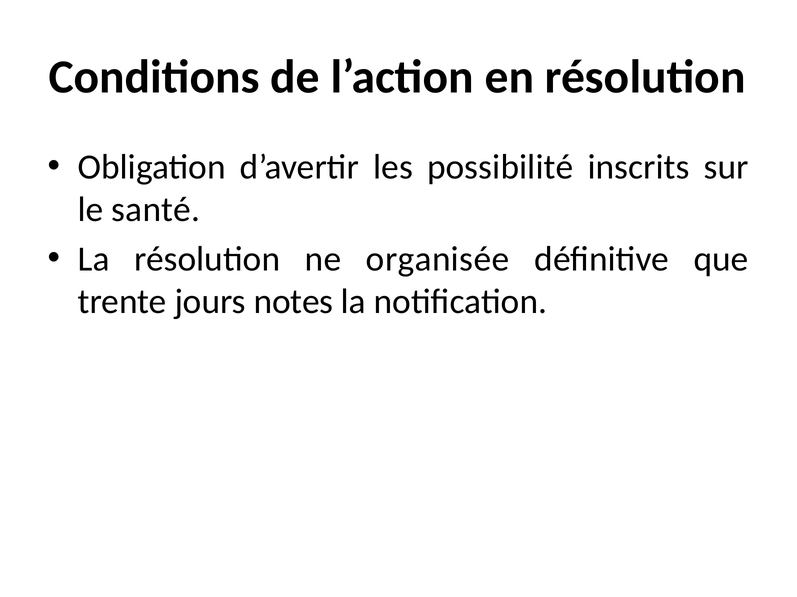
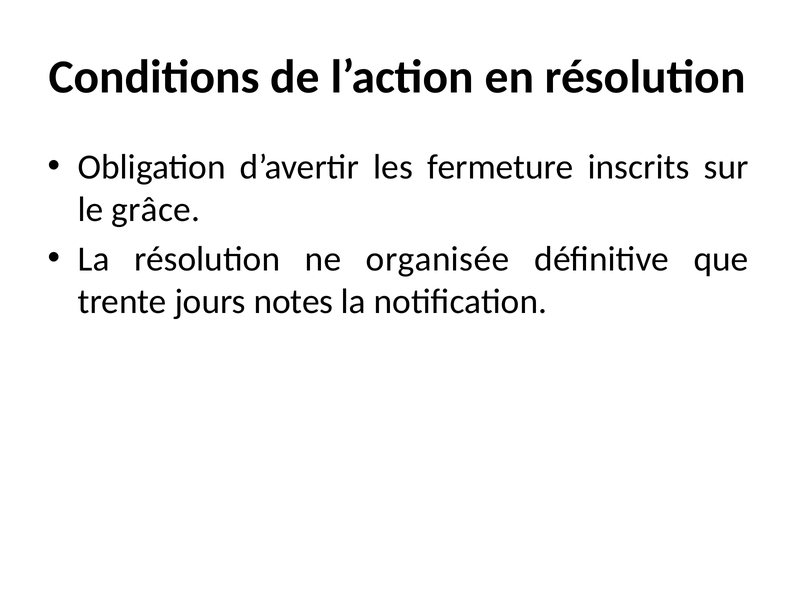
possibilité: possibilité -> fermeture
santé: santé -> grâce
